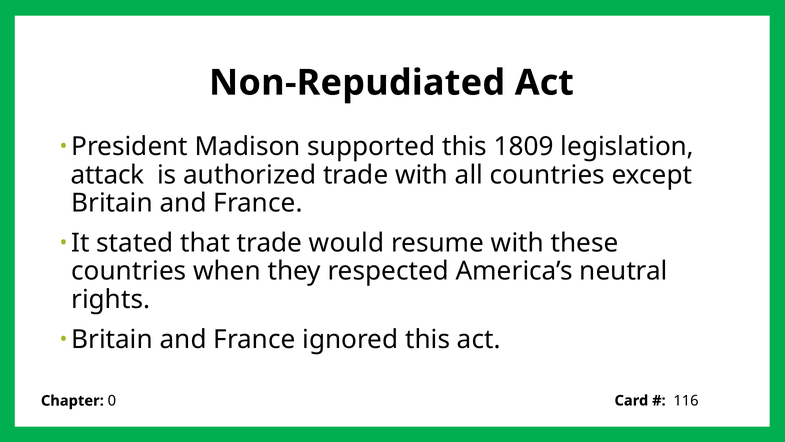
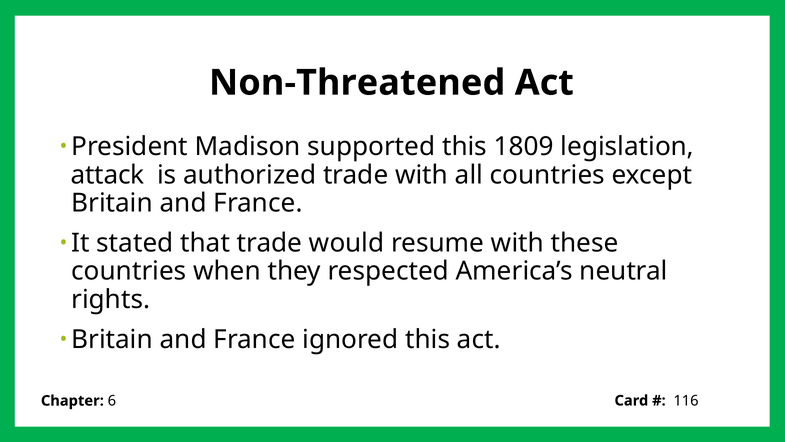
Non-Repudiated: Non-Repudiated -> Non-Threatened
0: 0 -> 6
